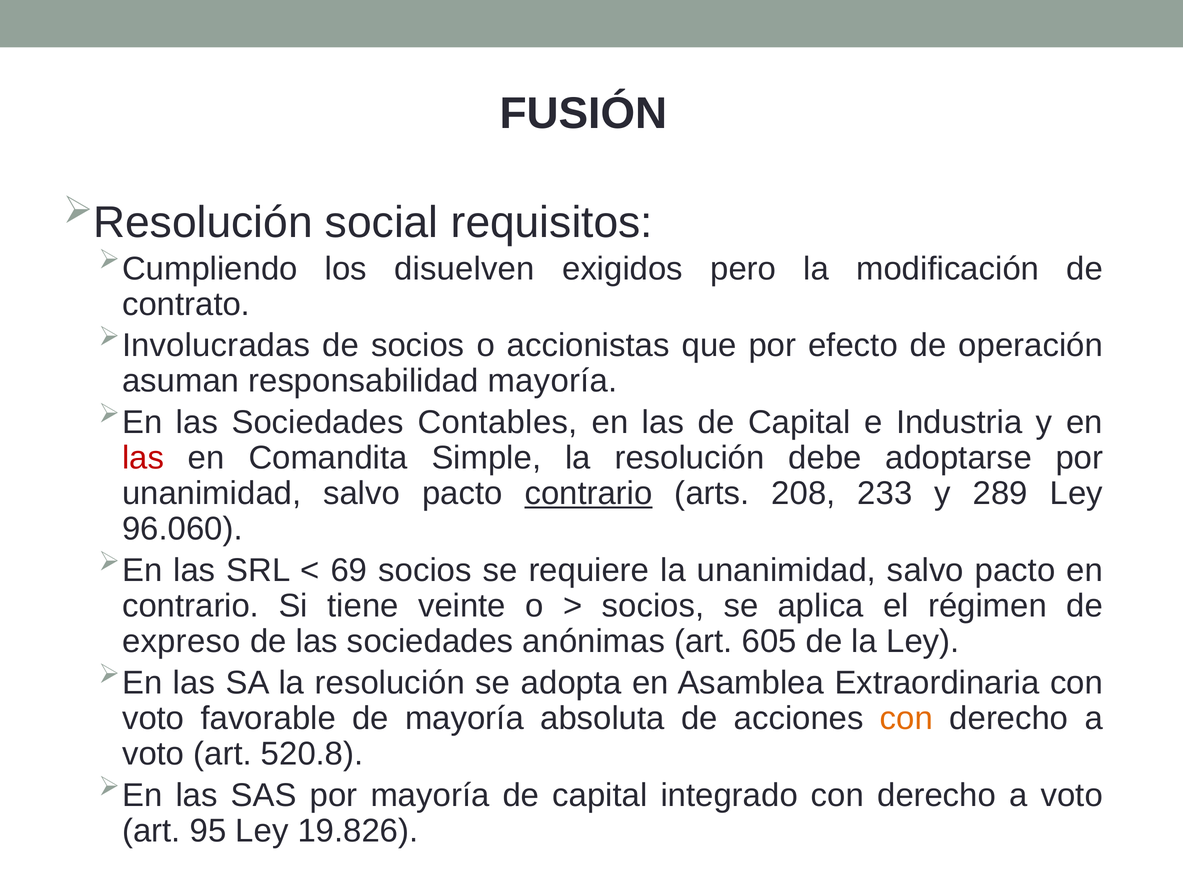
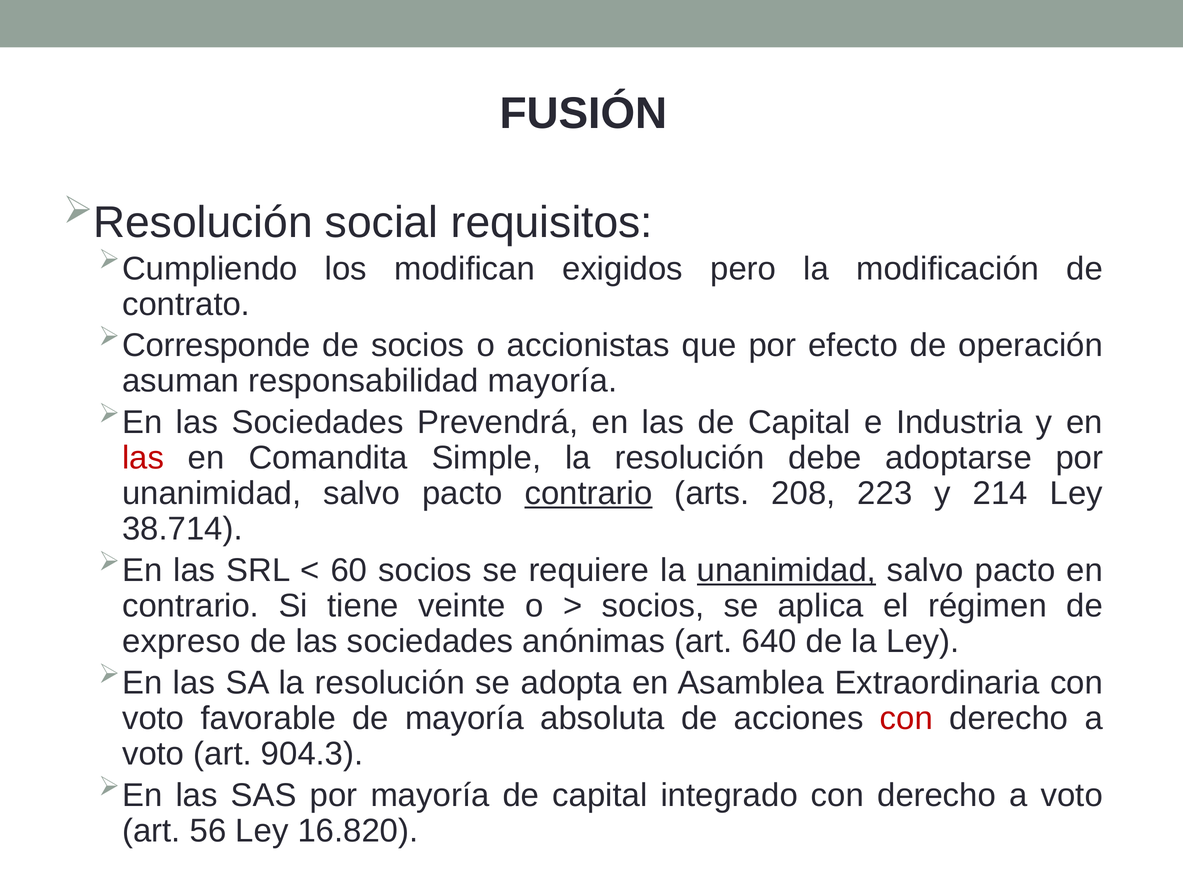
disuelven: disuelven -> modifican
Involucradas: Involucradas -> Corresponde
Contables: Contables -> Prevendrá
233: 233 -> 223
289: 289 -> 214
96.060: 96.060 -> 38.714
69: 69 -> 60
unanimidad at (786, 570) underline: none -> present
605: 605 -> 640
con at (907, 718) colour: orange -> red
520.8: 520.8 -> 904.3
95: 95 -> 56
19.826: 19.826 -> 16.820
